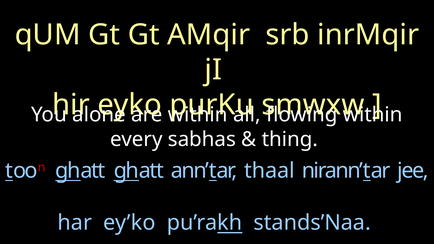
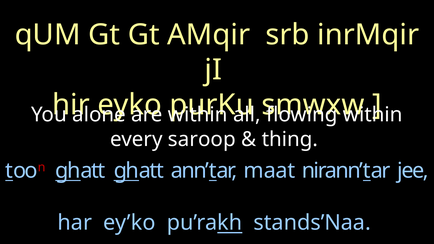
sabhas: sabhas -> saroop
thaal: thaal -> maat
